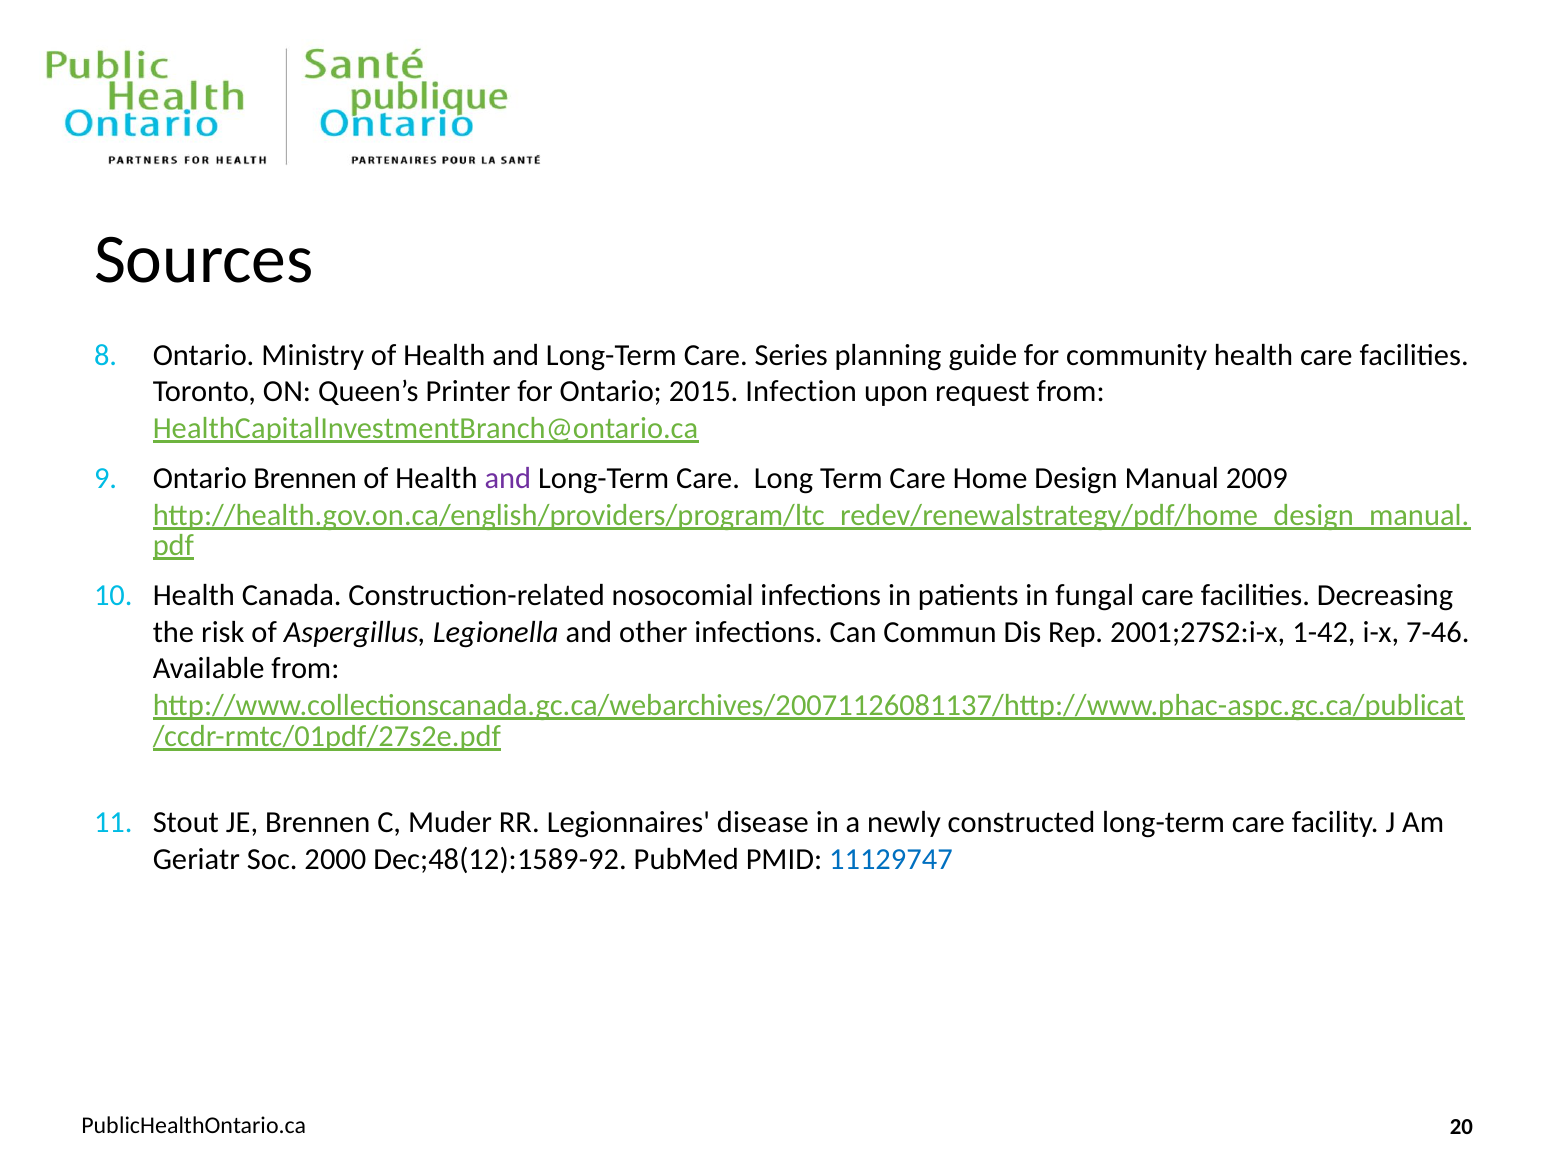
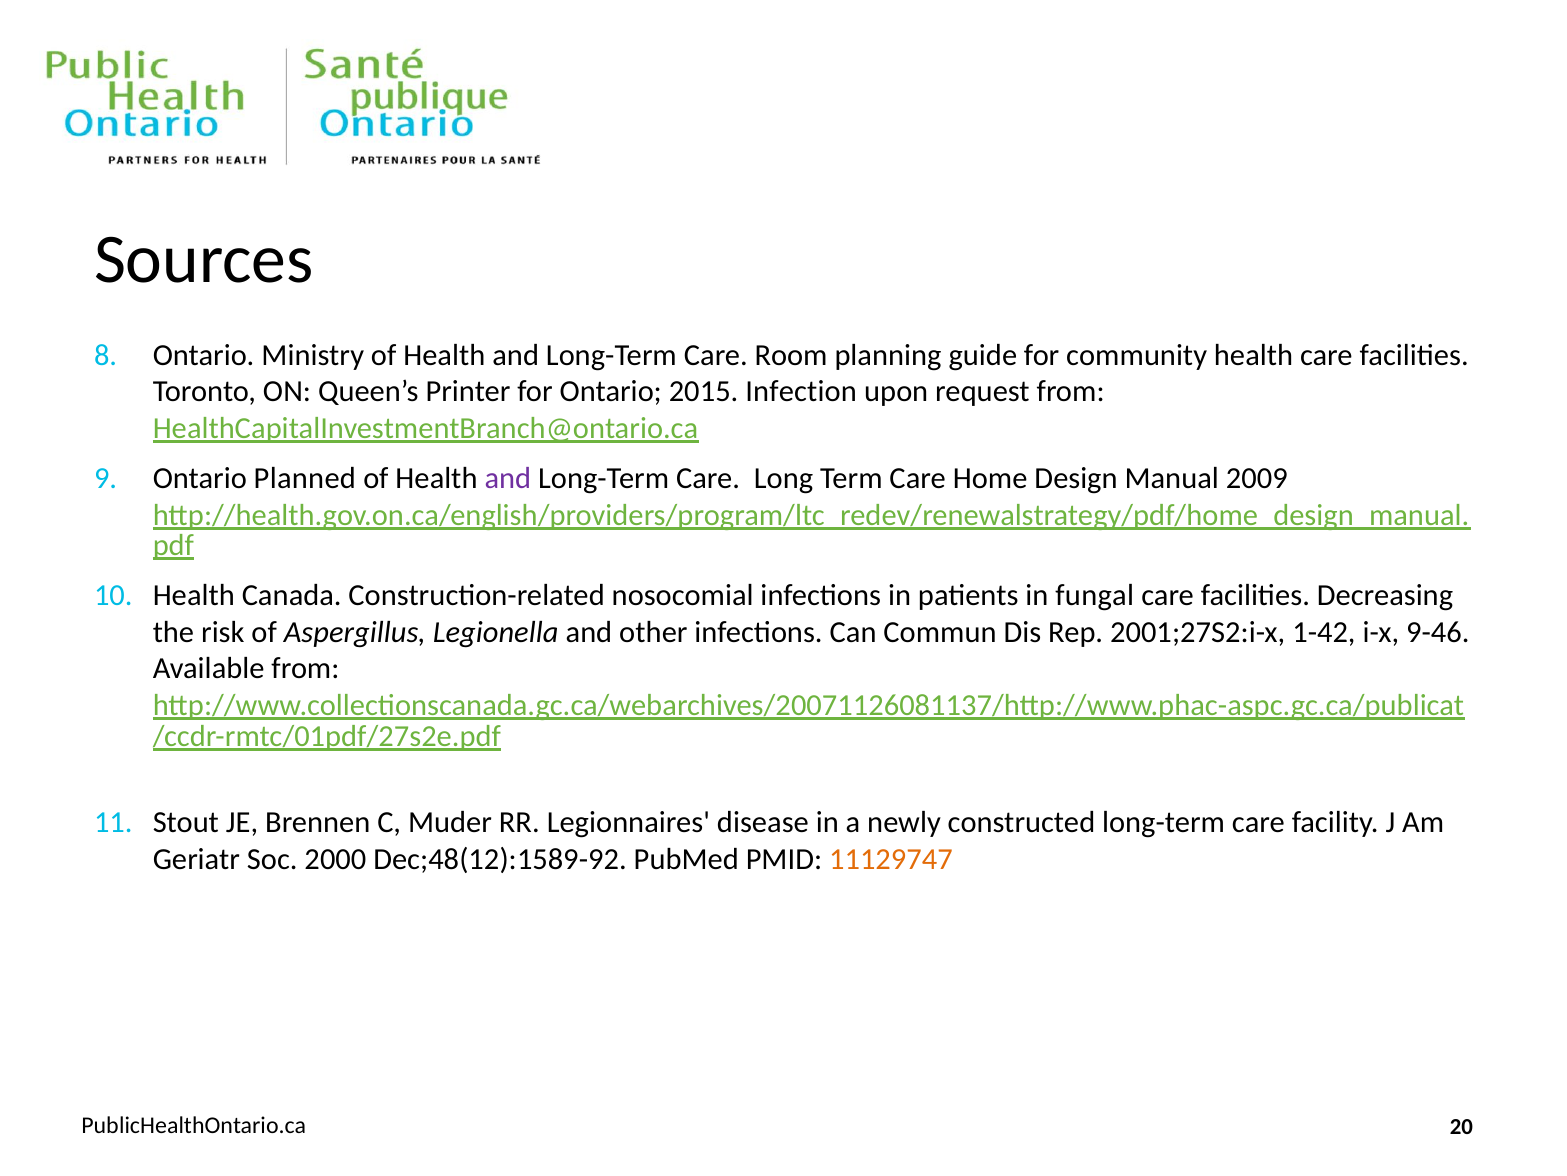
Series: Series -> Room
Ontario Brennen: Brennen -> Planned
7-46: 7-46 -> 9-46
11129747 colour: blue -> orange
